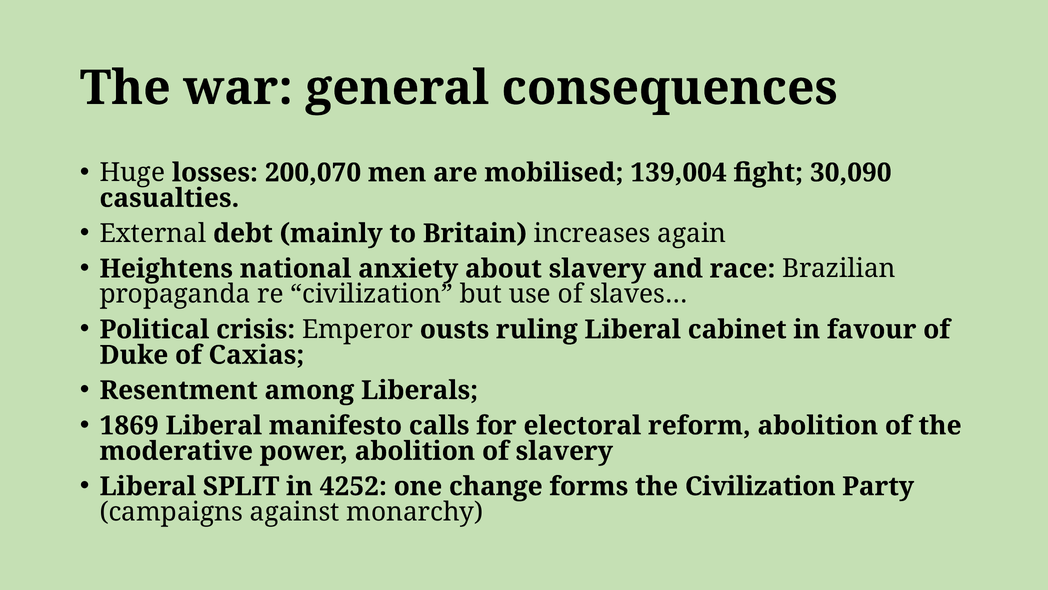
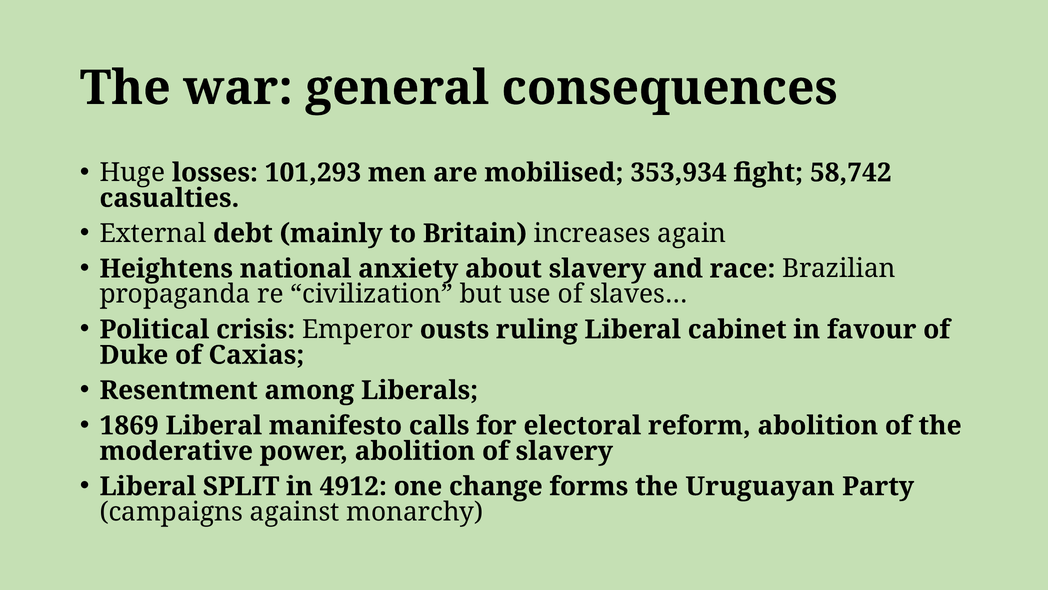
200,070: 200,070 -> 101,293
139,004: 139,004 -> 353,934
30,090: 30,090 -> 58,742
4252: 4252 -> 4912
the Civilization: Civilization -> Uruguayan
